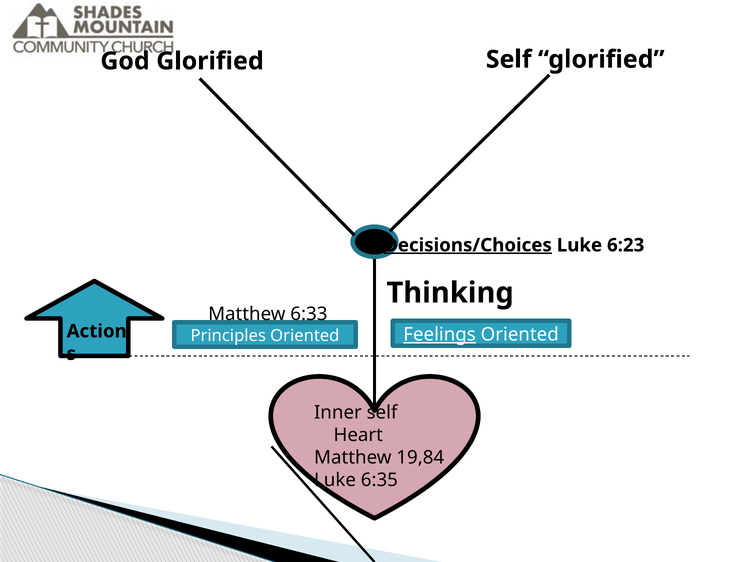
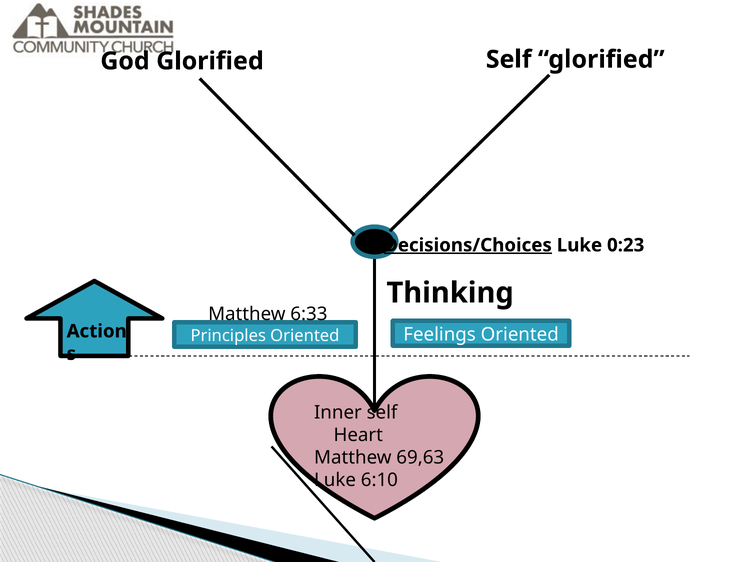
6:23: 6:23 -> 0:23
Feelings underline: present -> none
19,84: 19,84 -> 69,63
6:35: 6:35 -> 6:10
